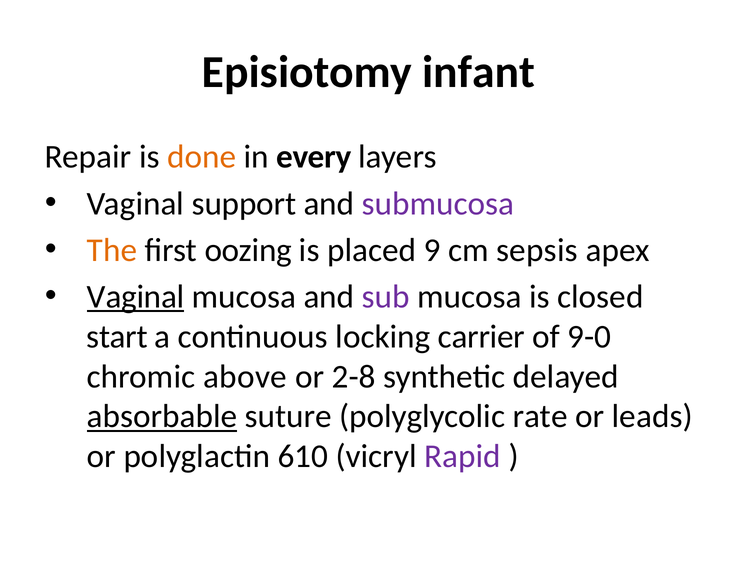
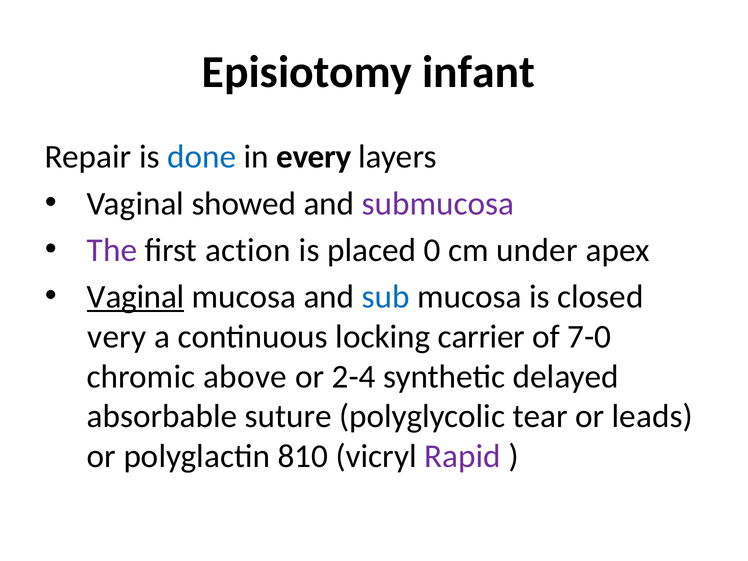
done colour: orange -> blue
support: support -> showed
The colour: orange -> purple
oozing: oozing -> action
9: 9 -> 0
sepsis: sepsis -> under
sub colour: purple -> blue
start: start -> very
9-0: 9-0 -> 7-0
2-8: 2-8 -> 2-4
absorbable underline: present -> none
rate: rate -> tear
610: 610 -> 810
